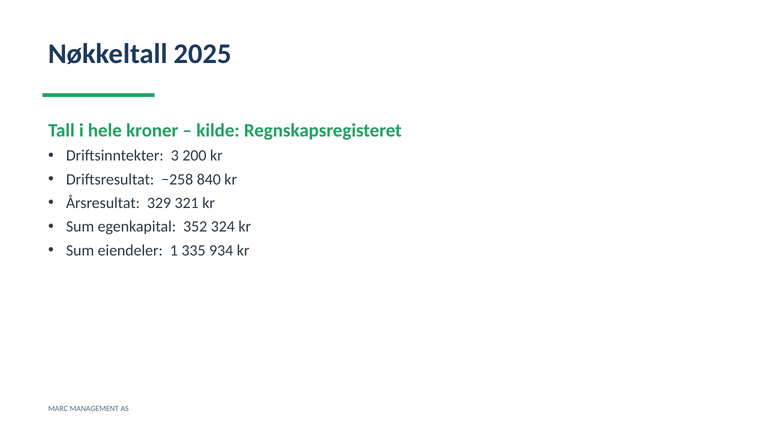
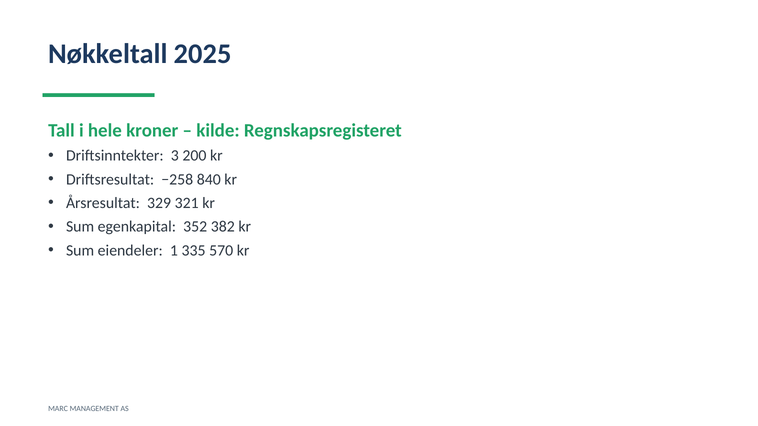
324: 324 -> 382
934: 934 -> 570
